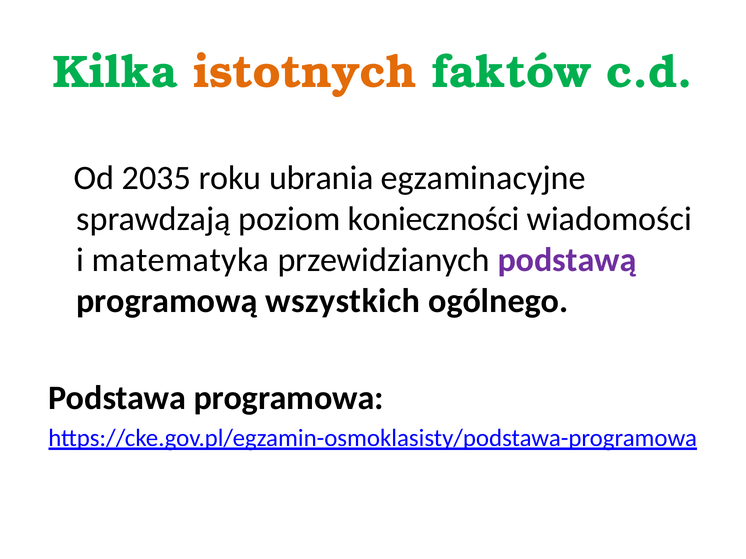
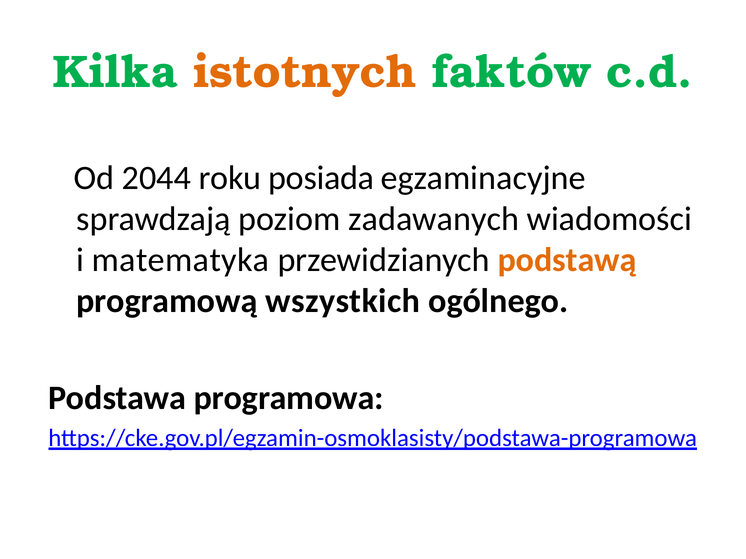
2035: 2035 -> 2044
ubrania: ubrania -> posiada
konieczności: konieczności -> zadawanych
podstawą colour: purple -> orange
